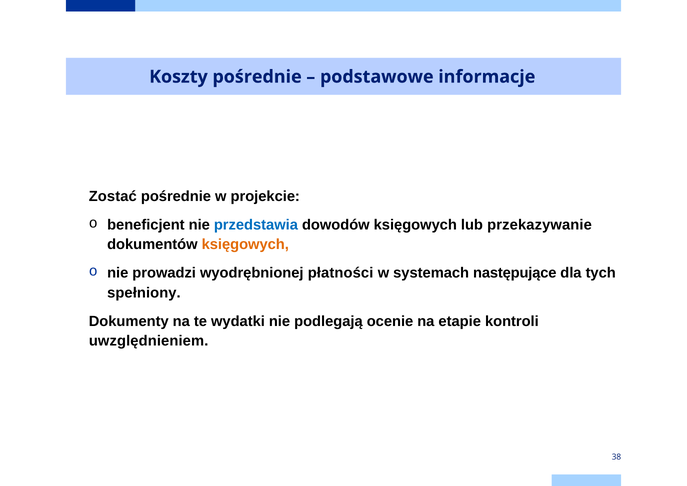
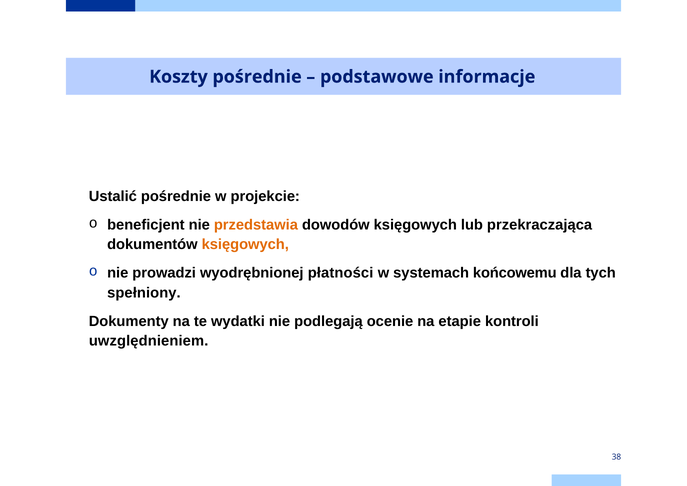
Zostać: Zostać -> Ustalić
przedstawia colour: blue -> orange
przekazywanie: przekazywanie -> przekraczająca
następujące: następujące -> końcowemu
